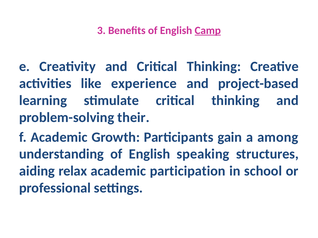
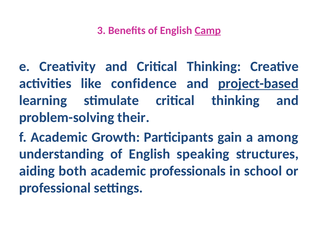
experience: experience -> confidence
project-based underline: none -> present
relax: relax -> both
participation: participation -> professionals
